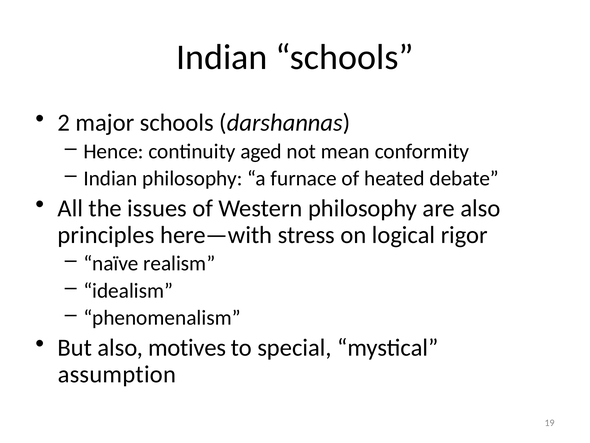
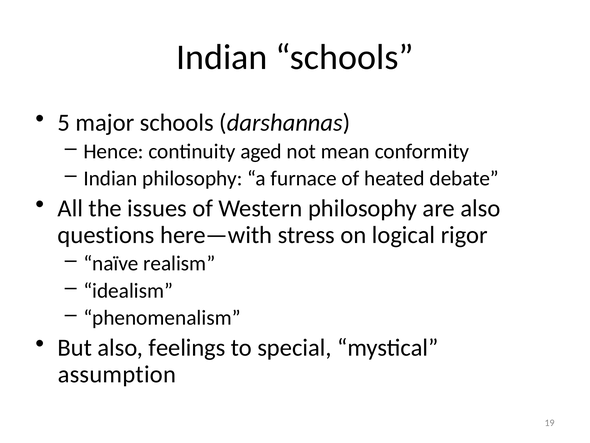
2: 2 -> 5
principles: principles -> questions
motives: motives -> feelings
